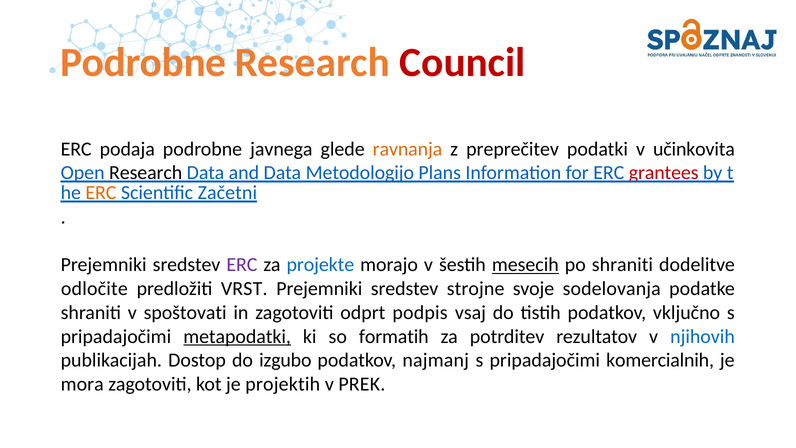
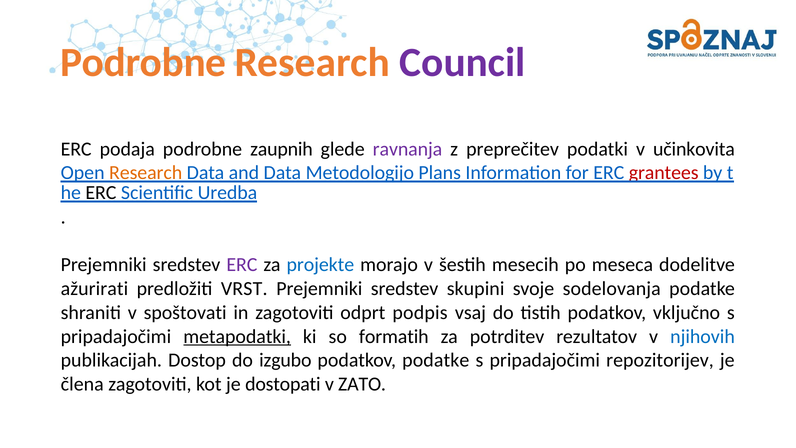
Council colour: red -> purple
javnega: javnega -> zaupnih
ravnanja colour: orange -> purple
Research at (146, 173) colour: black -> orange
ERC at (101, 193) colour: orange -> black
Začetni: Začetni -> Uredba
mesecih underline: present -> none
po shraniti: shraniti -> meseca
odločite: odločite -> ažurirati
strojne: strojne -> skupini
podatkov najmanj: najmanj -> podatke
komercialnih: komercialnih -> repozitorijev
mora: mora -> člena
projektih: projektih -> dostopati
PREK: PREK -> ZATO
